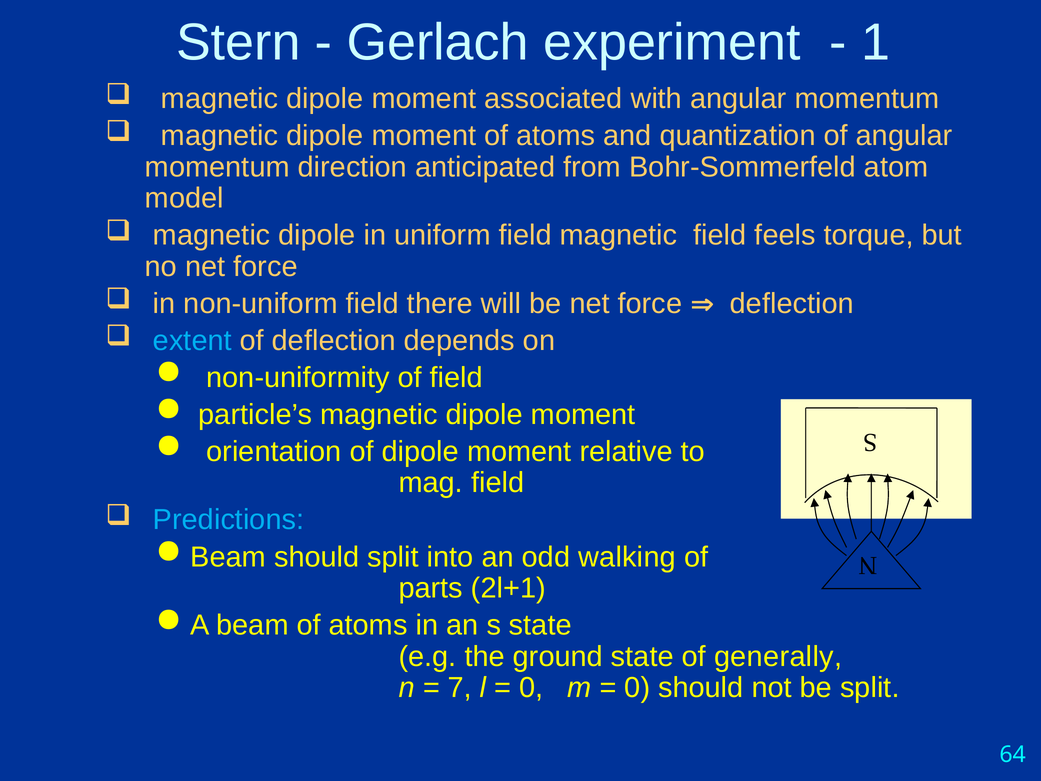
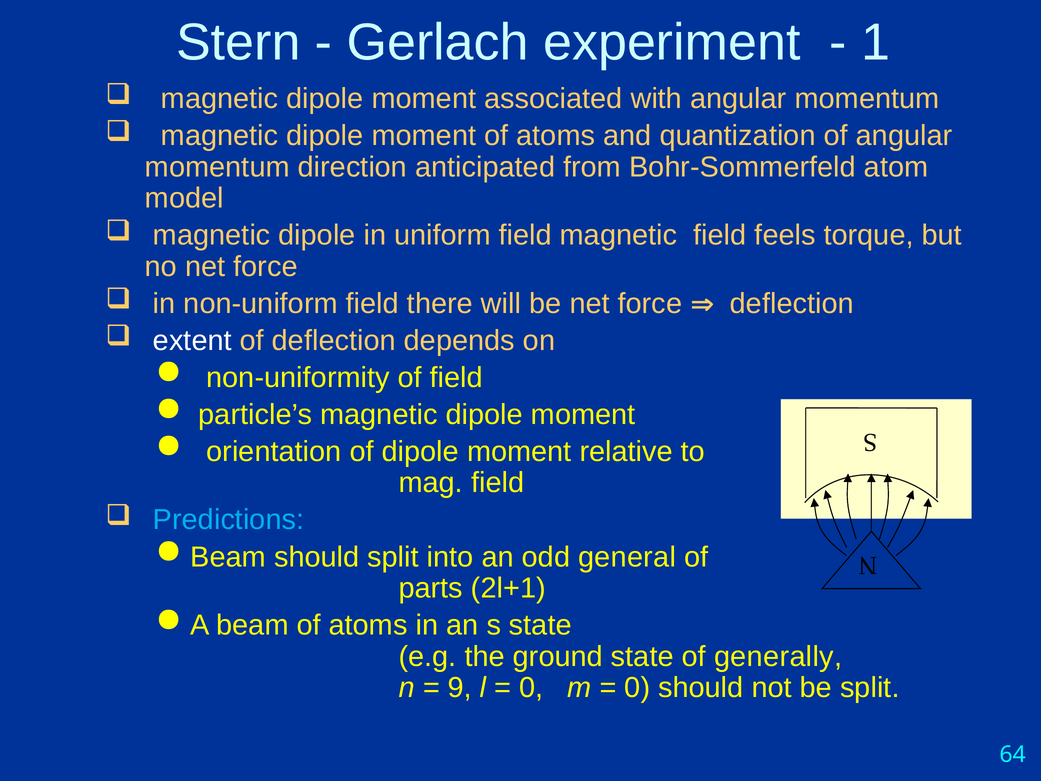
extent colour: light blue -> white
walking: walking -> general
7: 7 -> 9
